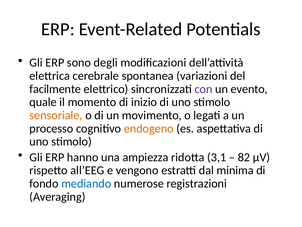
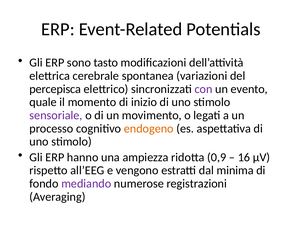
degli: degli -> tasto
facilmente: facilmente -> percepisca
sensoriale colour: orange -> purple
3,1: 3,1 -> 0,9
82: 82 -> 16
mediando colour: blue -> purple
